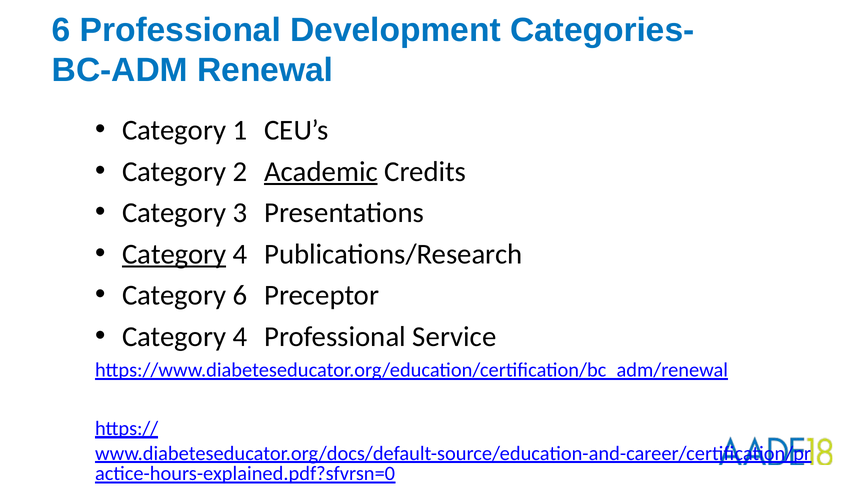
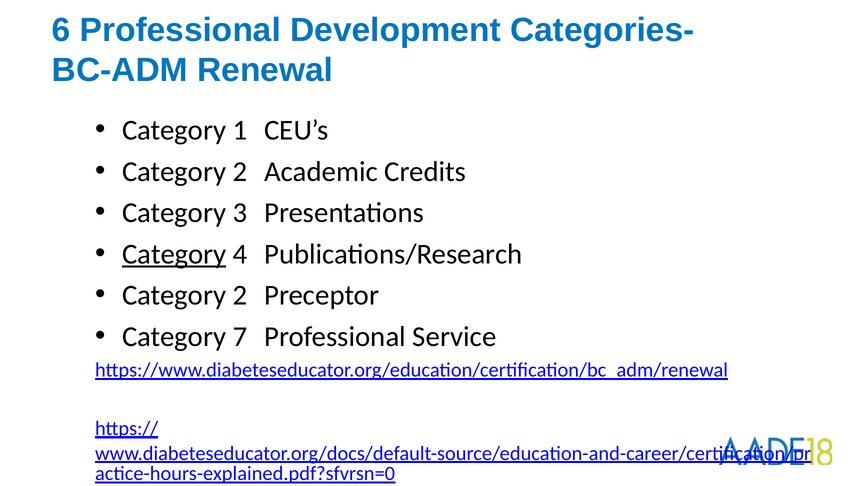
Academic underline: present -> none
6 at (240, 296): 6 -> 2
4 at (240, 337): 4 -> 7
